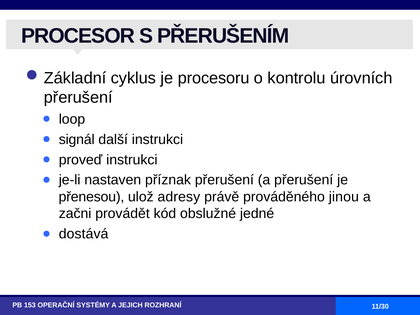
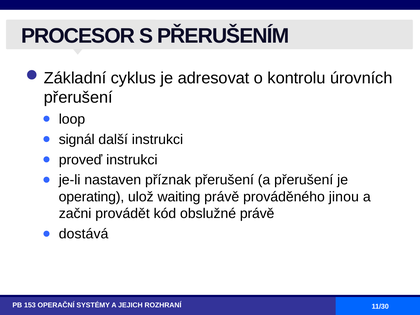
procesoru: procesoru -> adresovat
přenesou: přenesou -> operating
adresy: adresy -> waiting
obslužné jedné: jedné -> právě
